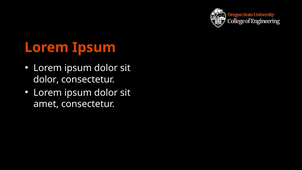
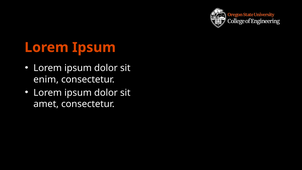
dolor at (46, 79): dolor -> enim
